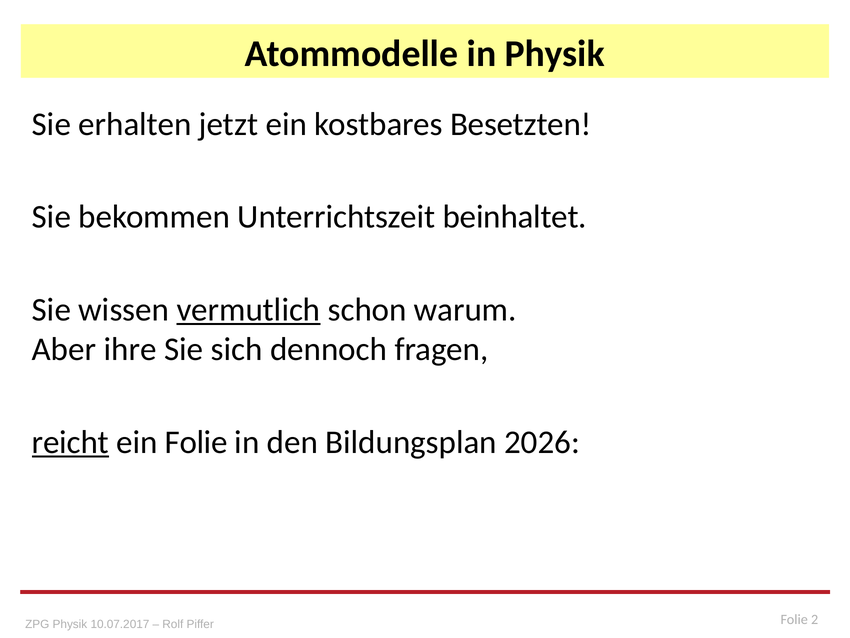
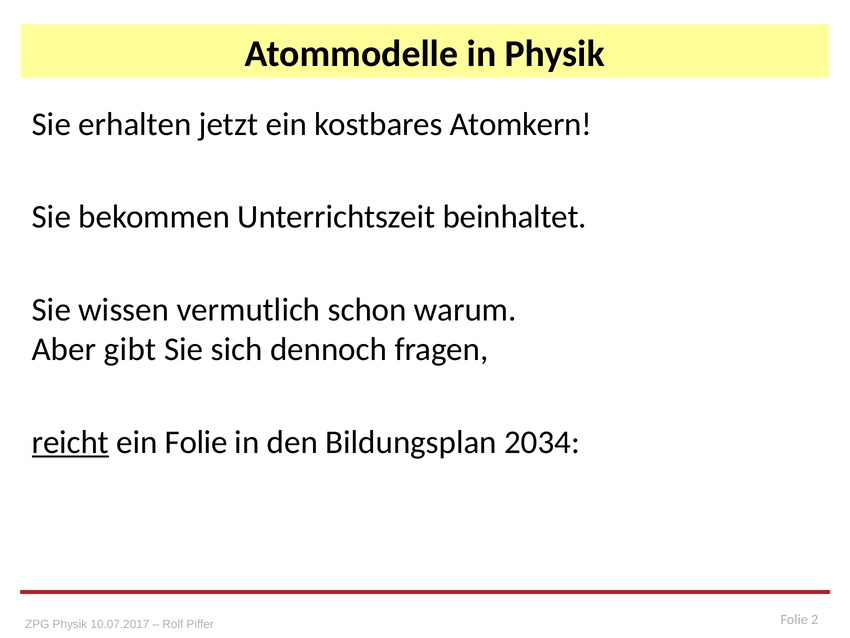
Besetzten: Besetzten -> Atomkern
vermutlich underline: present -> none
ihre: ihre -> gibt
2026: 2026 -> 2034
